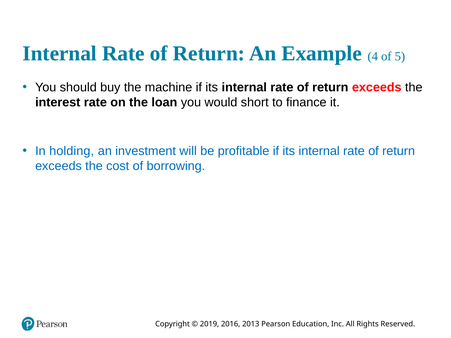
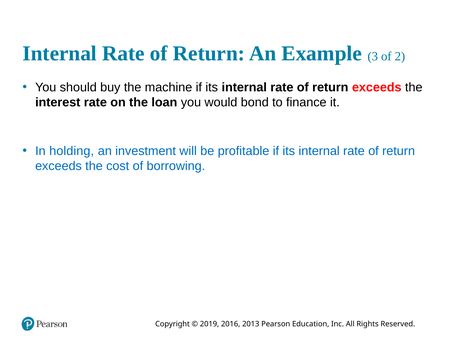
4: 4 -> 3
5: 5 -> 2
short: short -> bond
